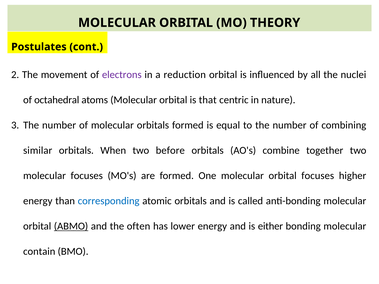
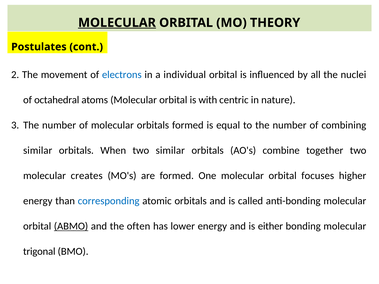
MOLECULAR at (117, 23) underline: none -> present
electrons colour: purple -> blue
reduction: reduction -> individual
that: that -> with
two before: before -> similar
molecular focuses: focuses -> creates
contain: contain -> trigonal
